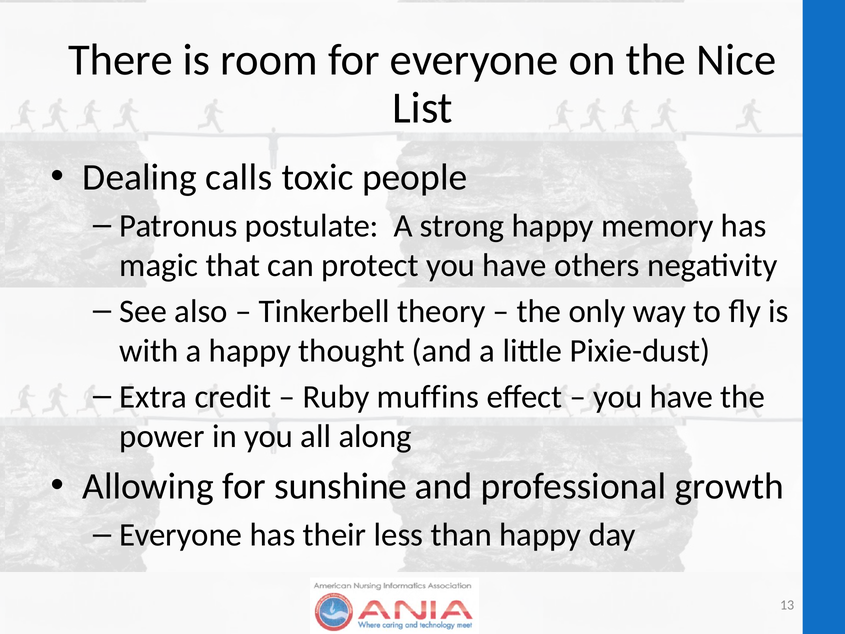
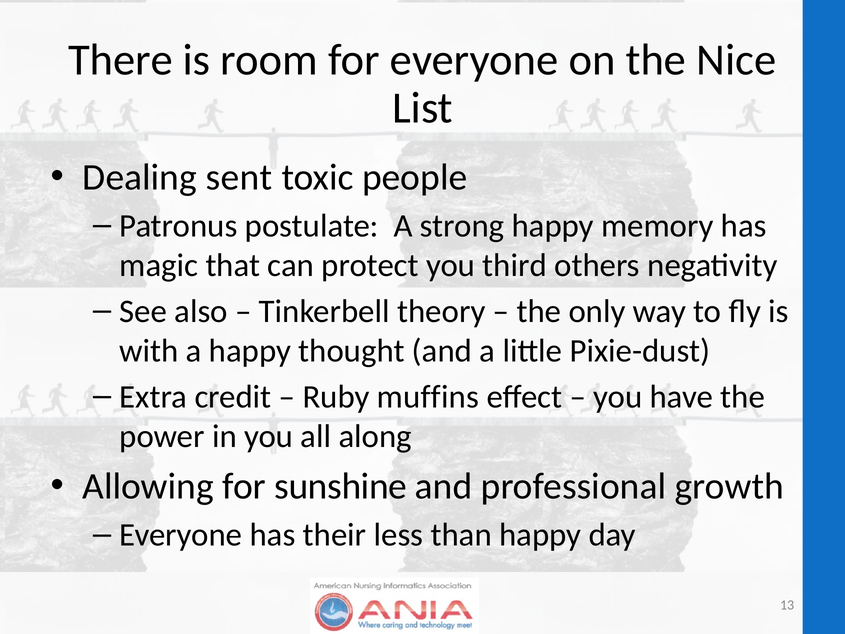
calls: calls -> sent
protect you have: have -> third
